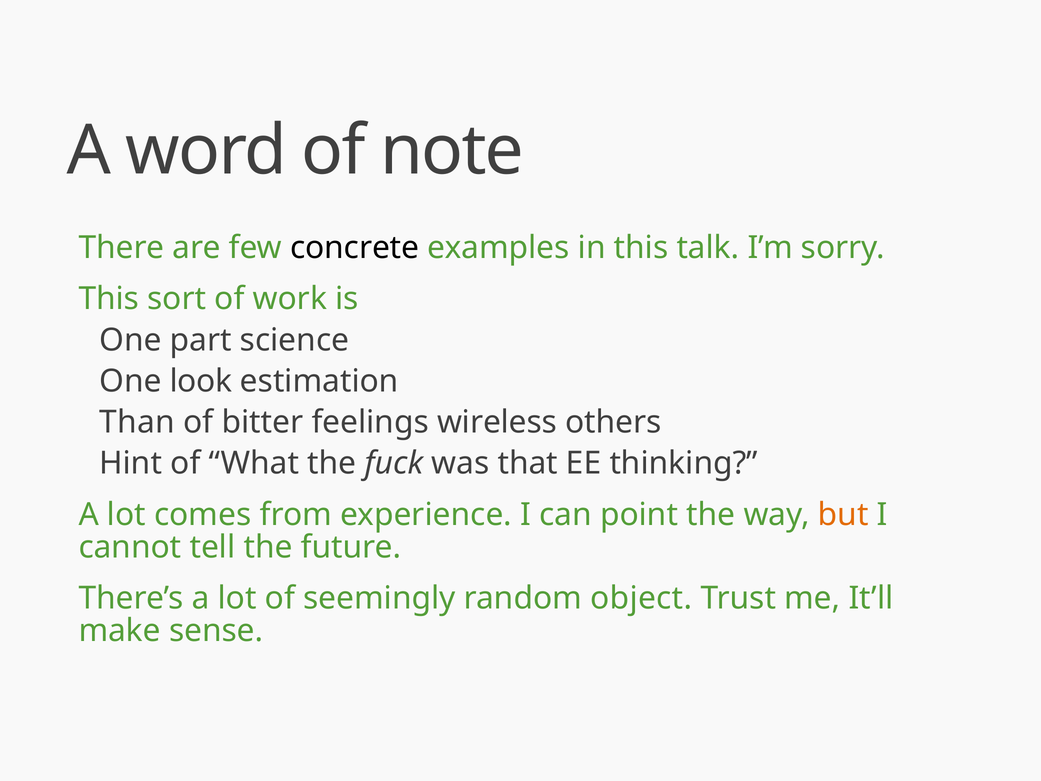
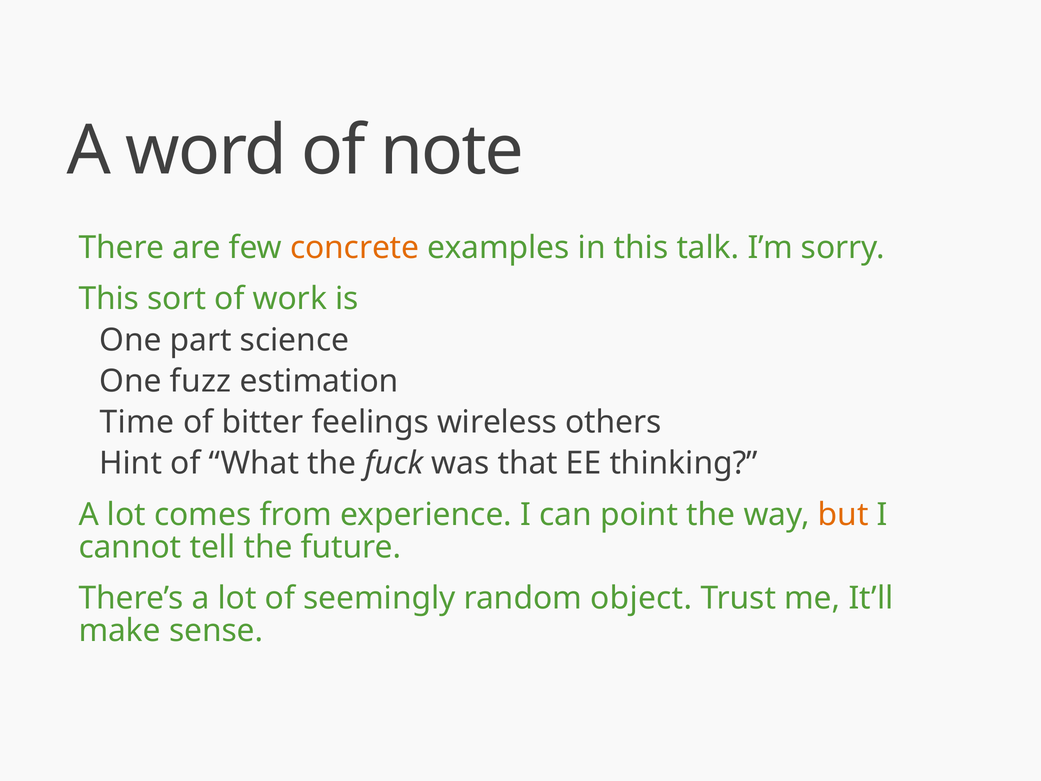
concrete colour: black -> orange
look: look -> fuzz
Than: Than -> Time
